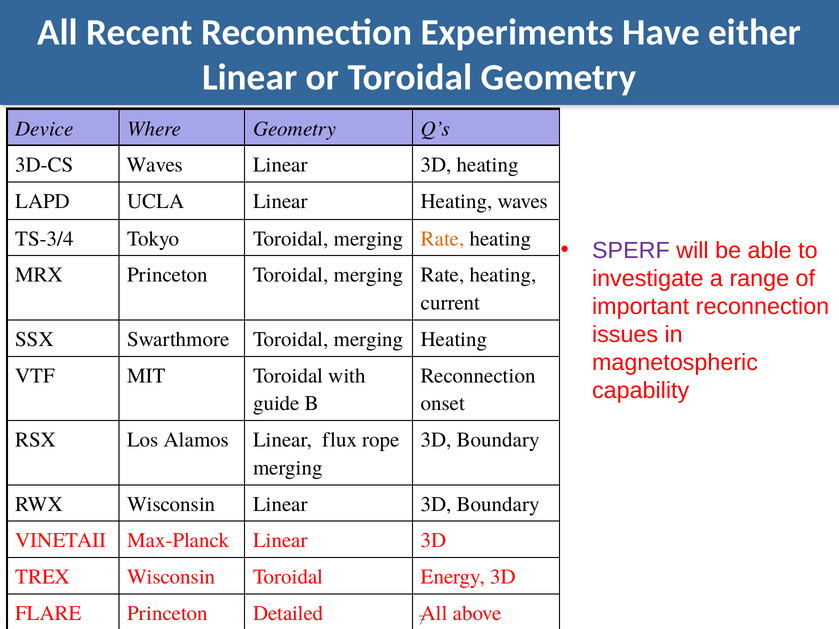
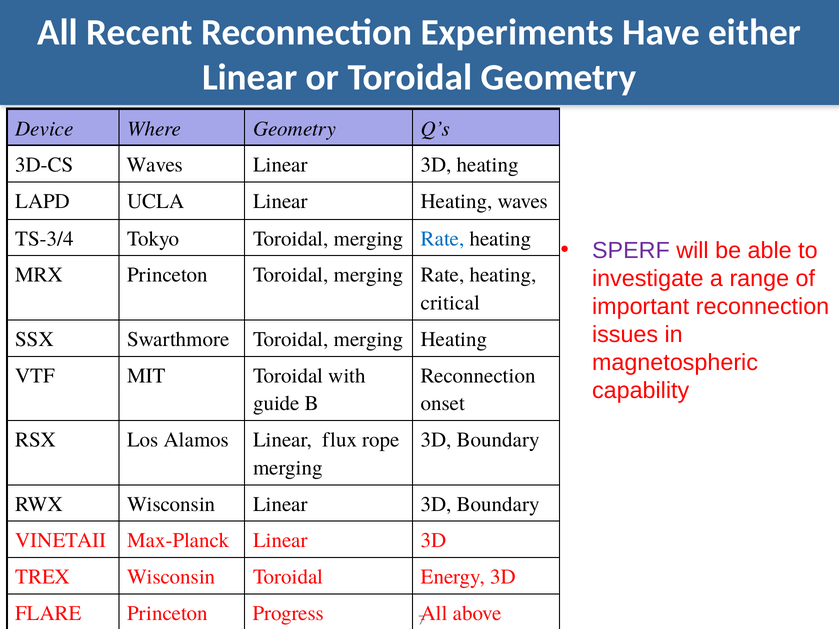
Rate at (443, 239) colour: orange -> blue
current: current -> critical
Detailed: Detailed -> Progress
